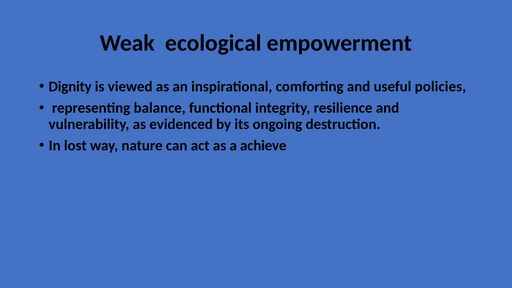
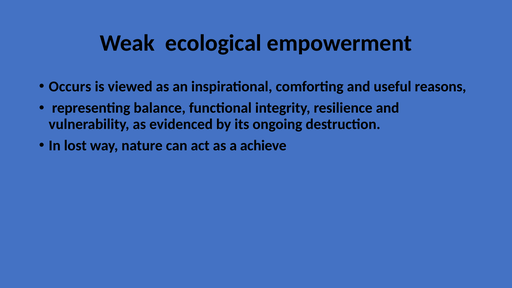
Dignity: Dignity -> Occurs
policies: policies -> reasons
